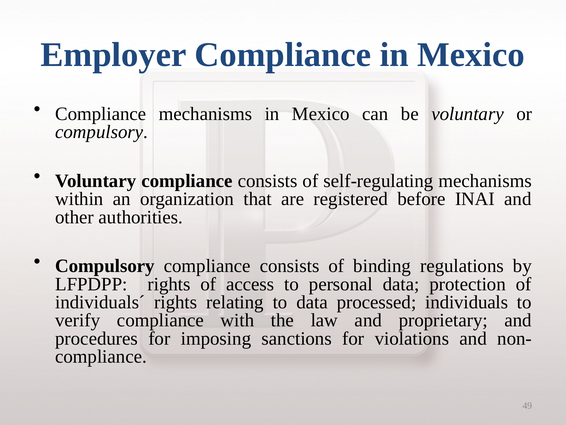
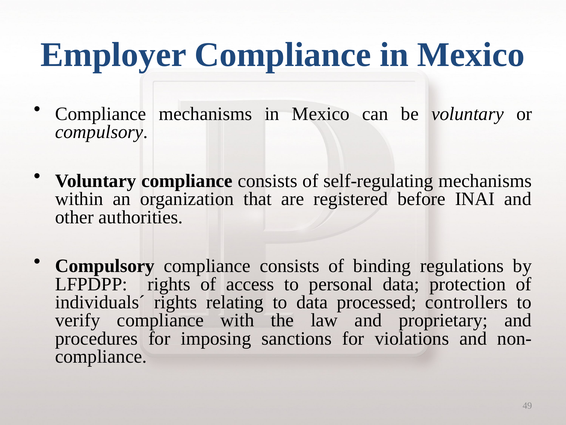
individuals: individuals -> controllers
